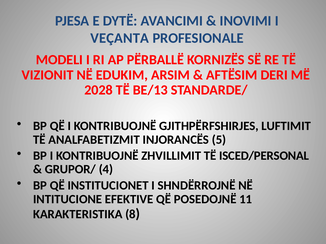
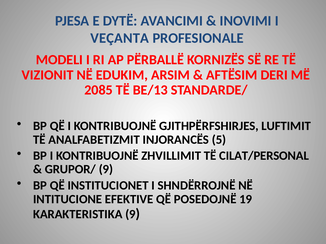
2028: 2028 -> 2085
ISCED/PERSONAL: ISCED/PERSONAL -> CILAT/PERSONAL
GRUPOR/ 4: 4 -> 9
11: 11 -> 19
KARAKTERISTIKA 8: 8 -> 9
